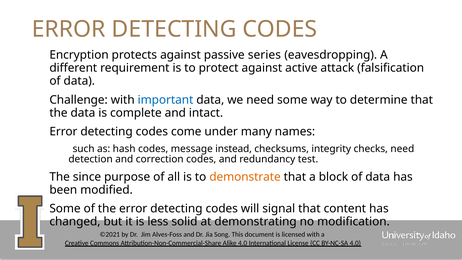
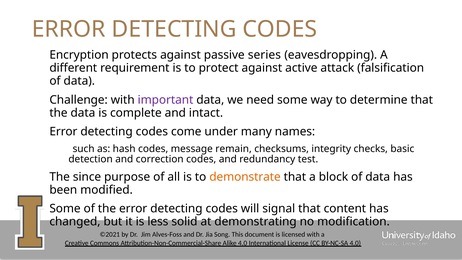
important colour: blue -> purple
instead: instead -> remain
checks need: need -> basic
